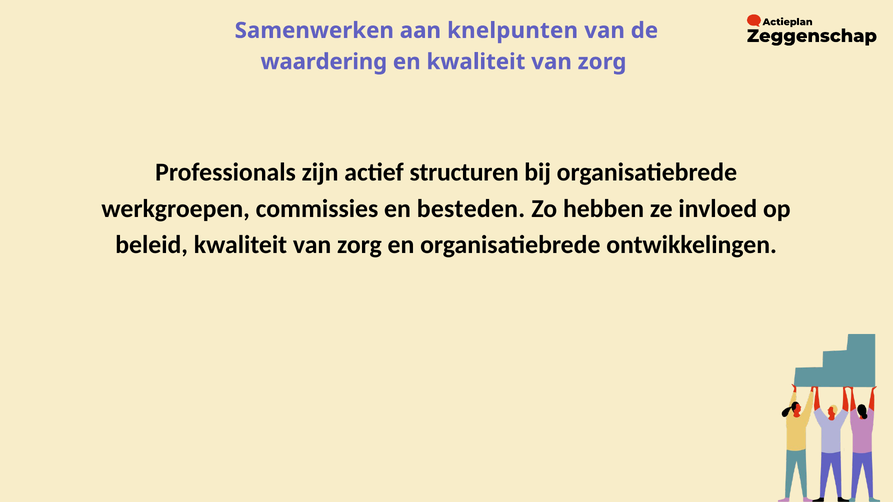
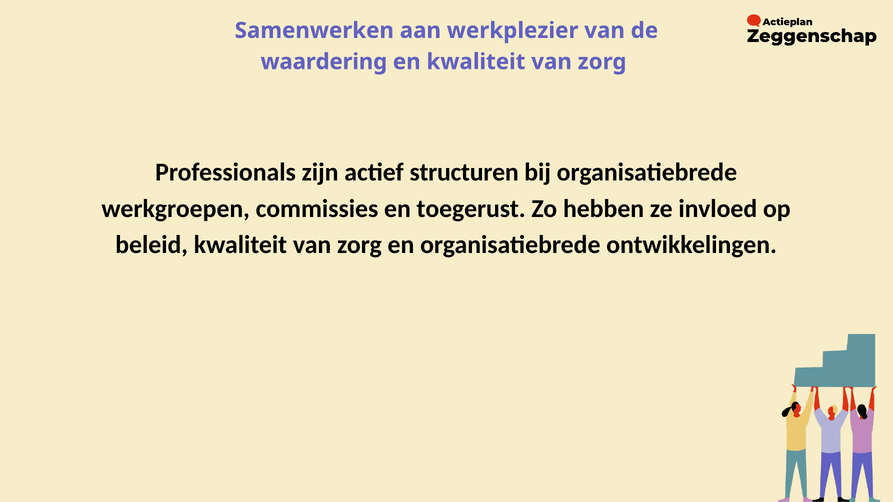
knelpunten: knelpunten -> werkplezier
besteden: besteden -> toegerust
